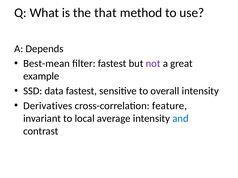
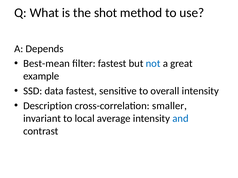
that: that -> shot
not colour: purple -> blue
Derivatives: Derivatives -> Description
feature: feature -> smaller
